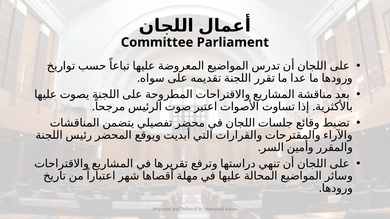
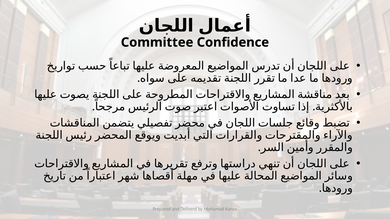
Parliament: Parliament -> Confidence
